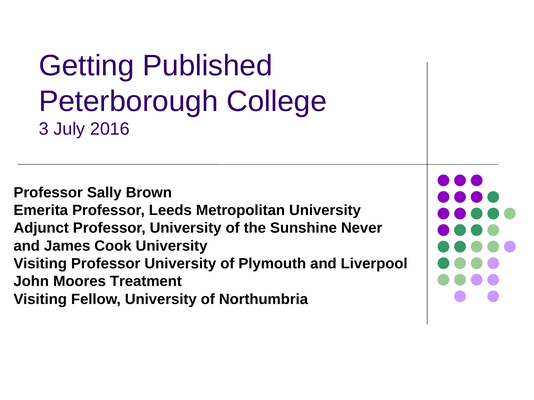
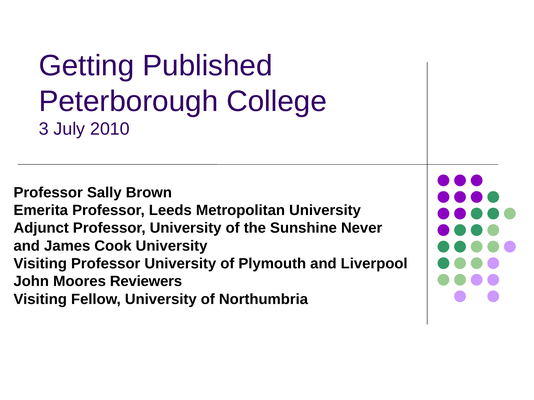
2016: 2016 -> 2010
Treatment: Treatment -> Reviewers
